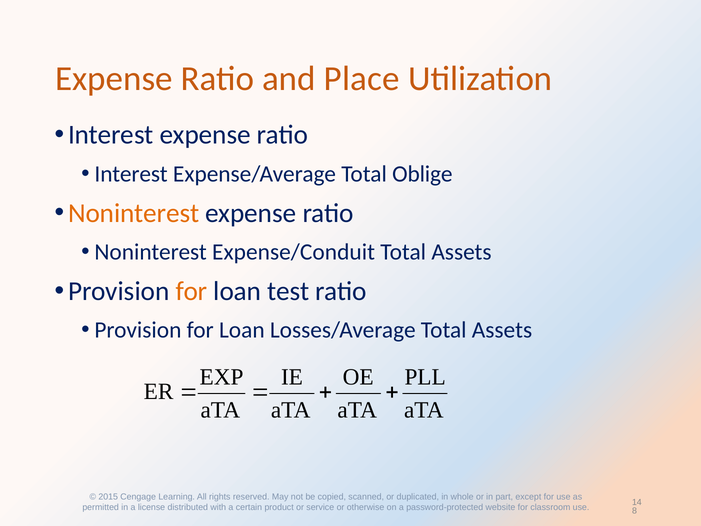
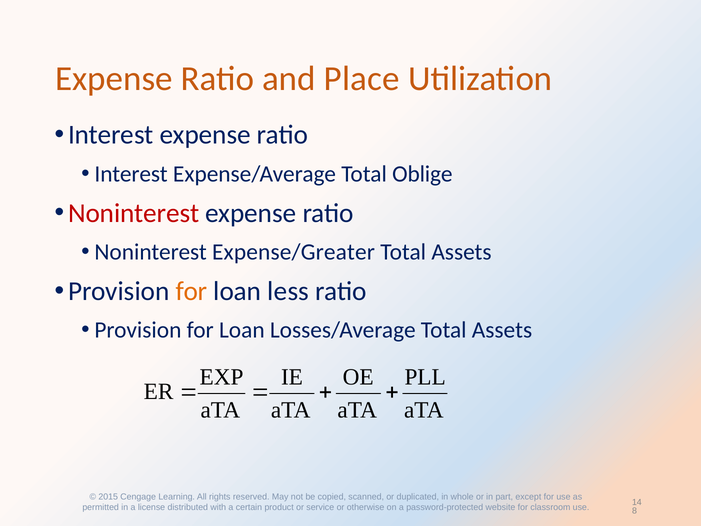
Noninterest at (134, 213) colour: orange -> red
Expense/Conduit: Expense/Conduit -> Expense/Greater
test: test -> less
